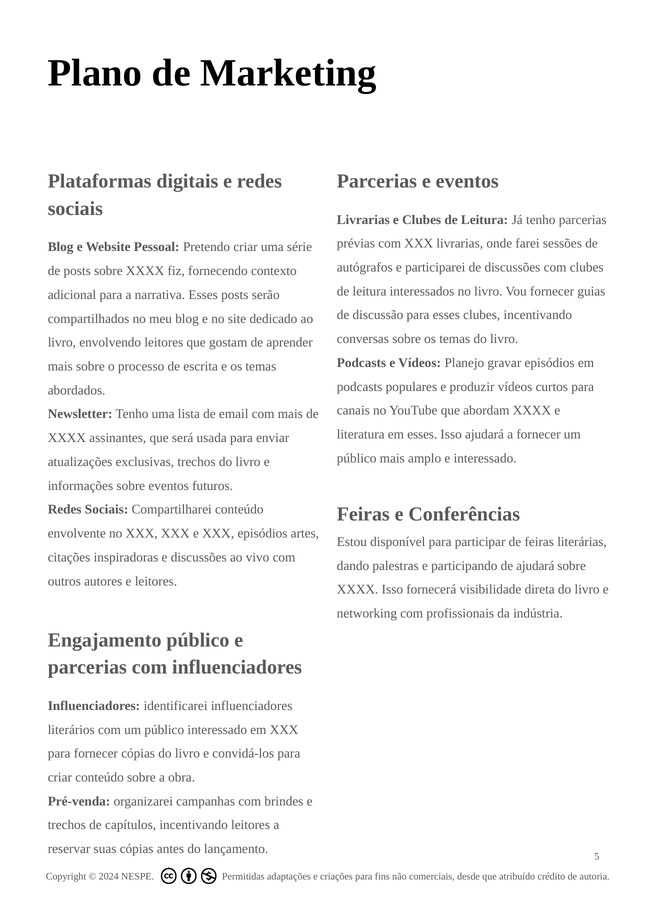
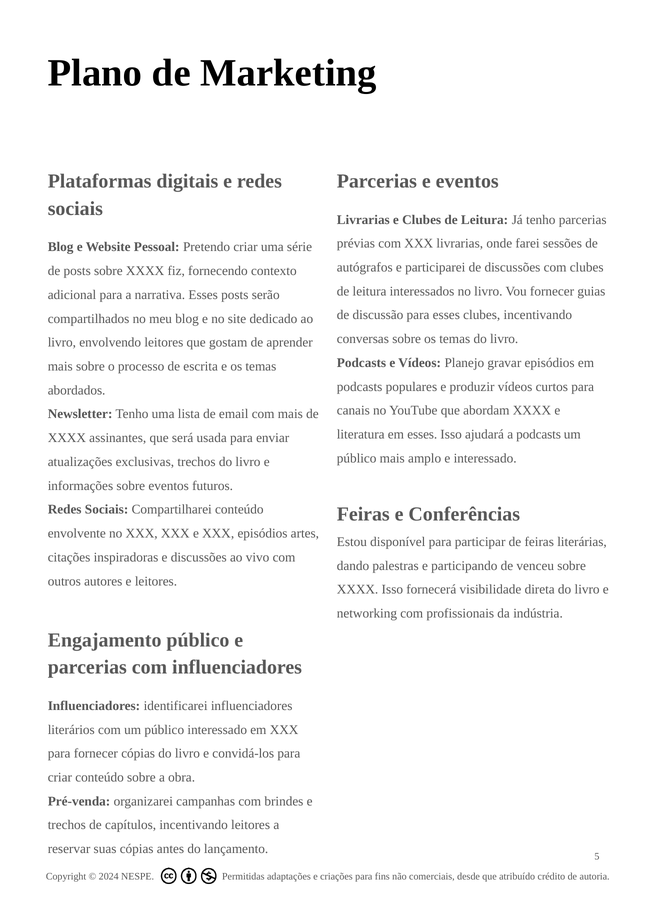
a fornecer: fornecer -> podcasts
de ajudará: ajudará -> venceu
